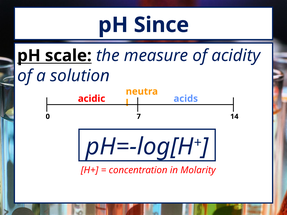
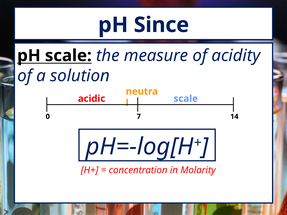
acids at (186, 99): acids -> scale
